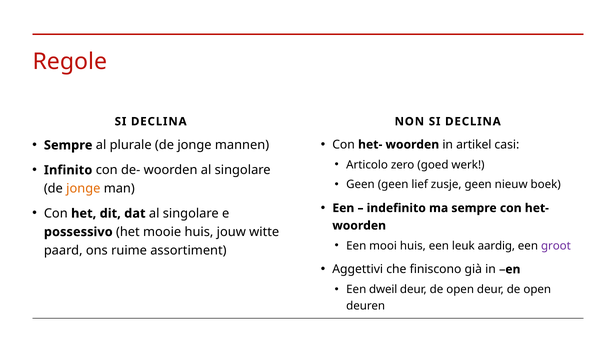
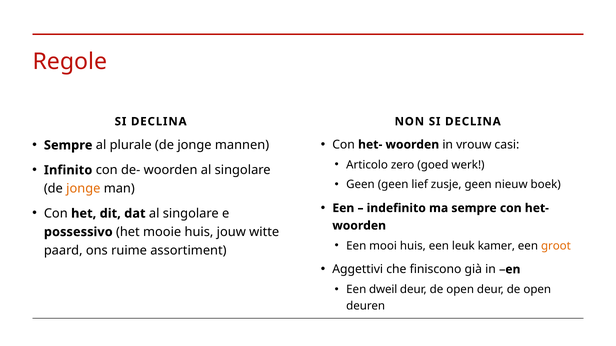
artikel: artikel -> vrouw
aardig: aardig -> kamer
groot colour: purple -> orange
